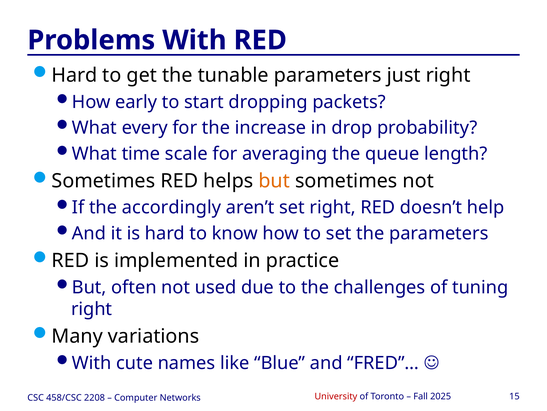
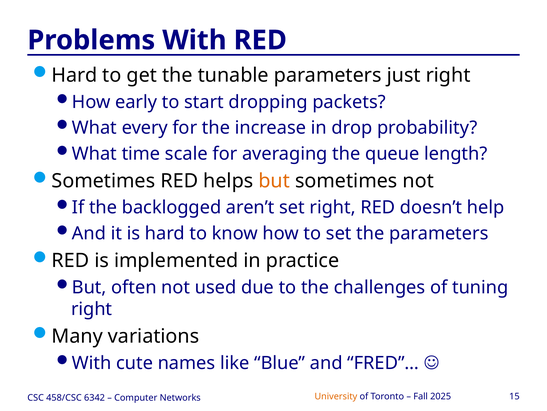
accordingly: accordingly -> backlogged
University colour: red -> orange
2208: 2208 -> 6342
